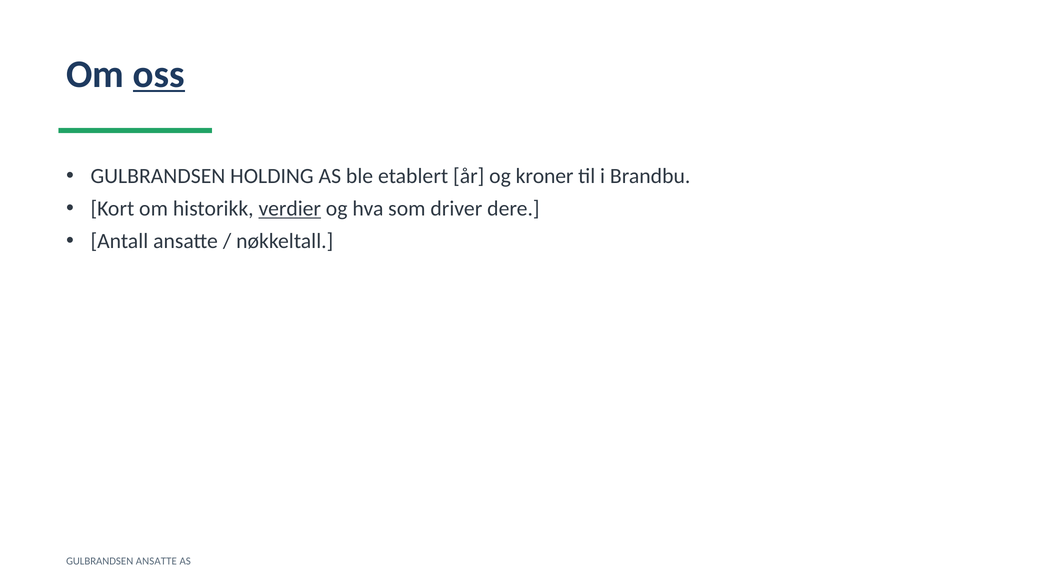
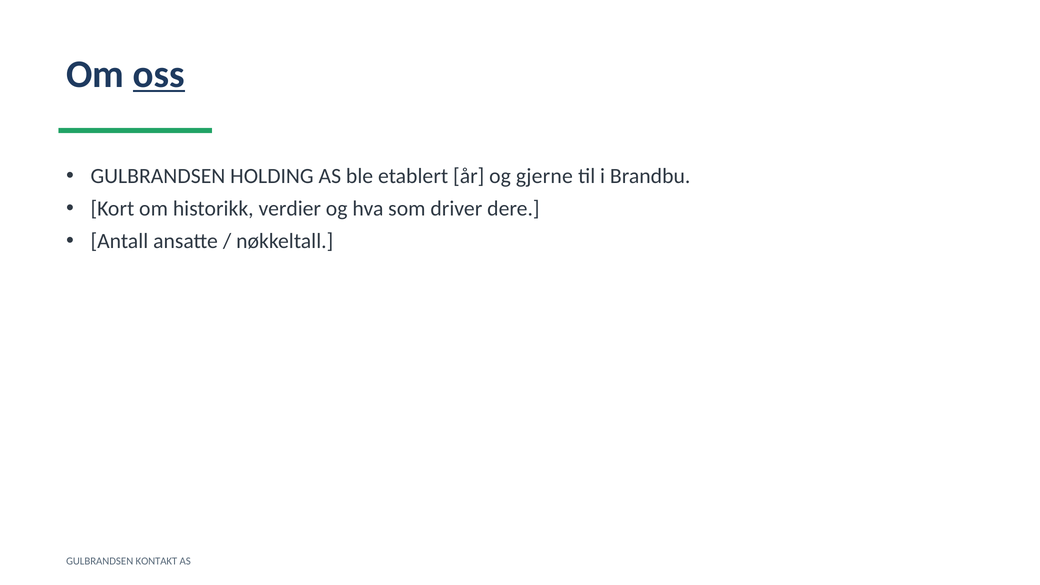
kroner: kroner -> gjerne
verdier underline: present -> none
GULBRANDSEN ANSATTE: ANSATTE -> KONTAKT
